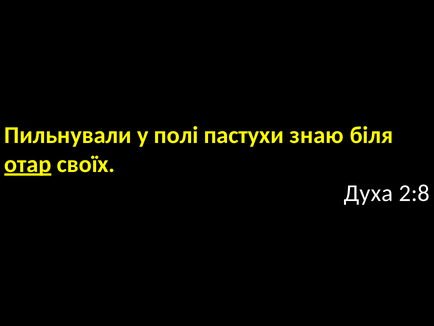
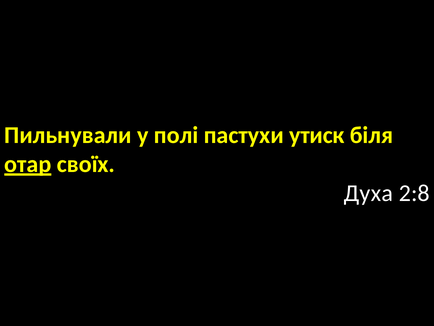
знаю: знаю -> утиск
